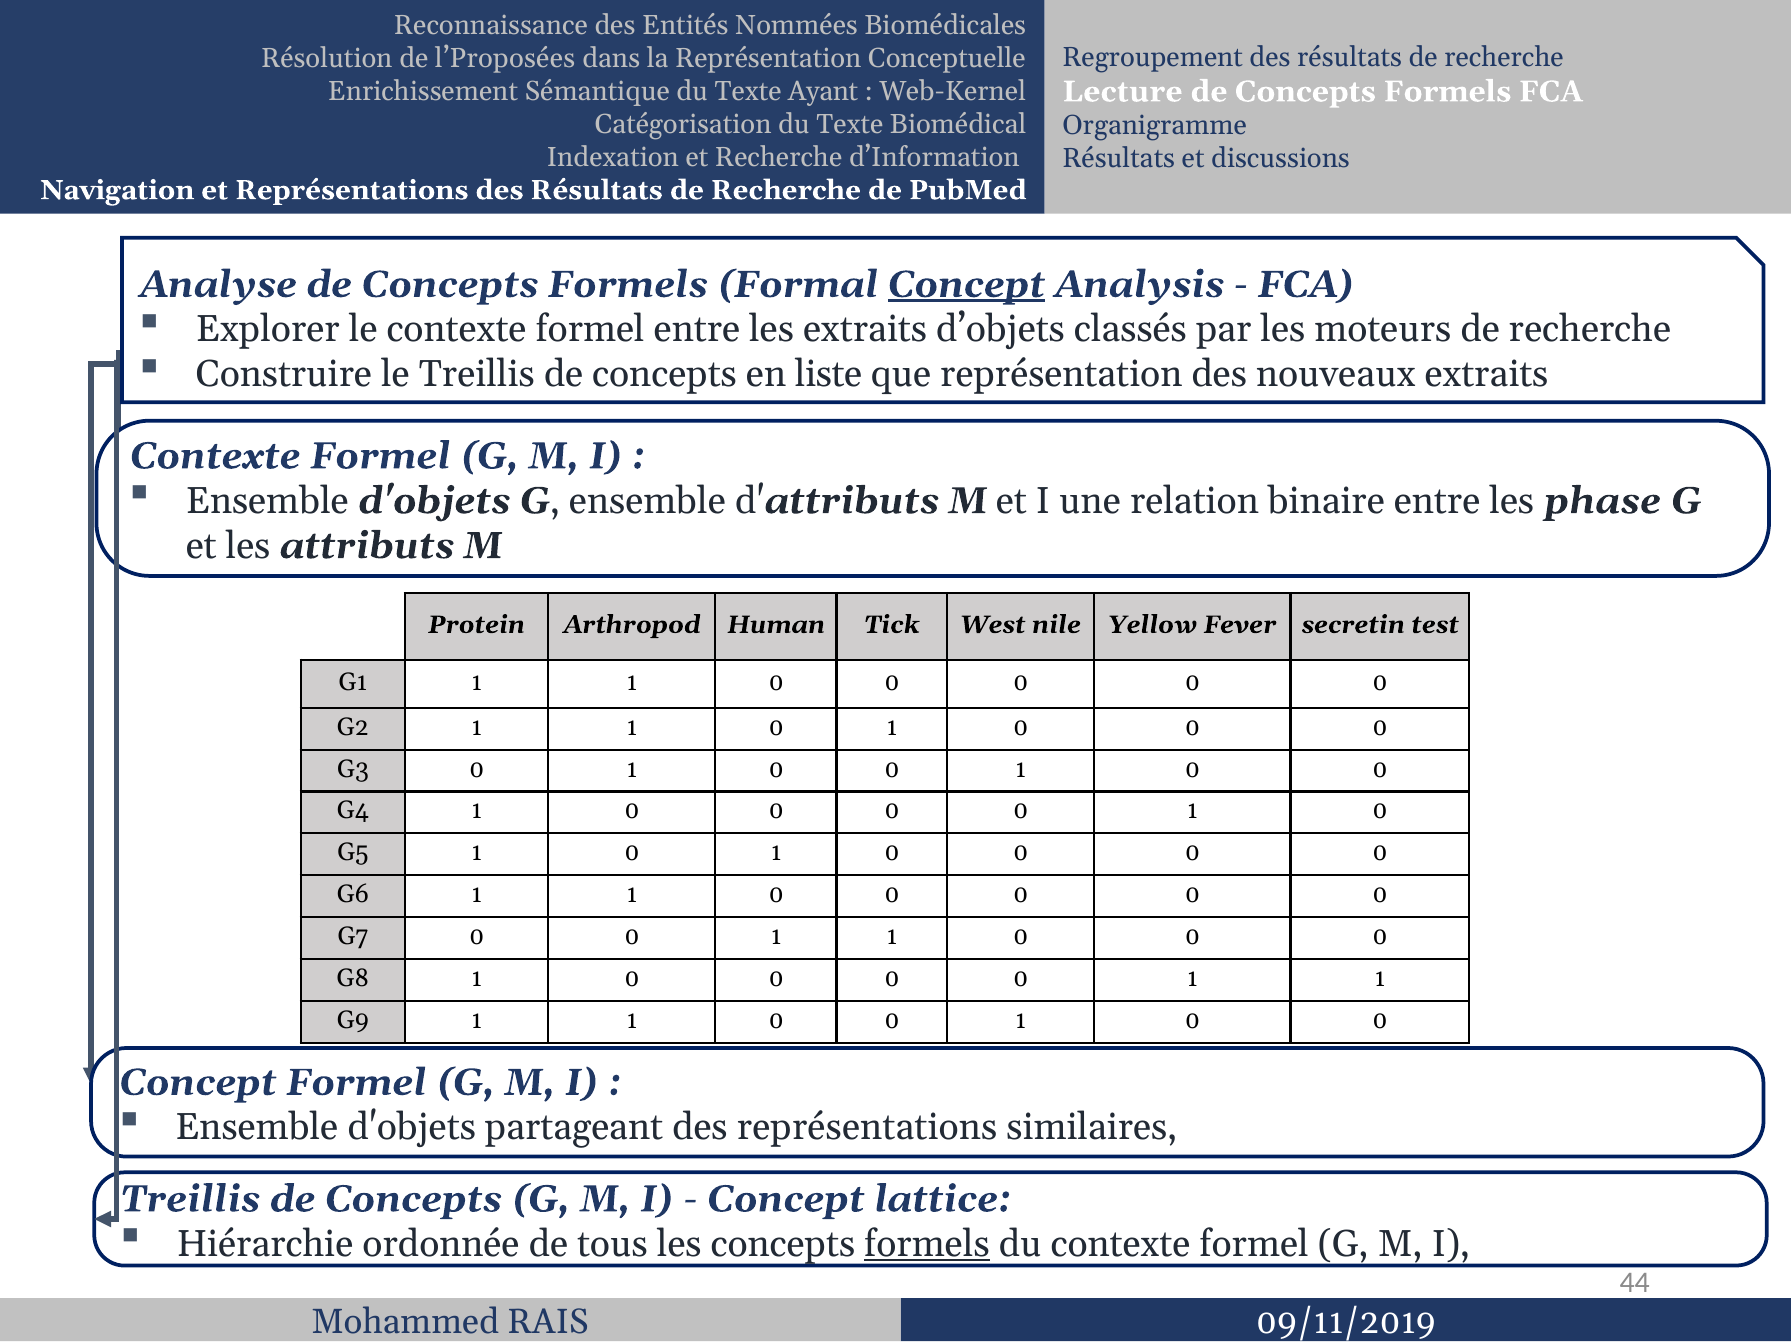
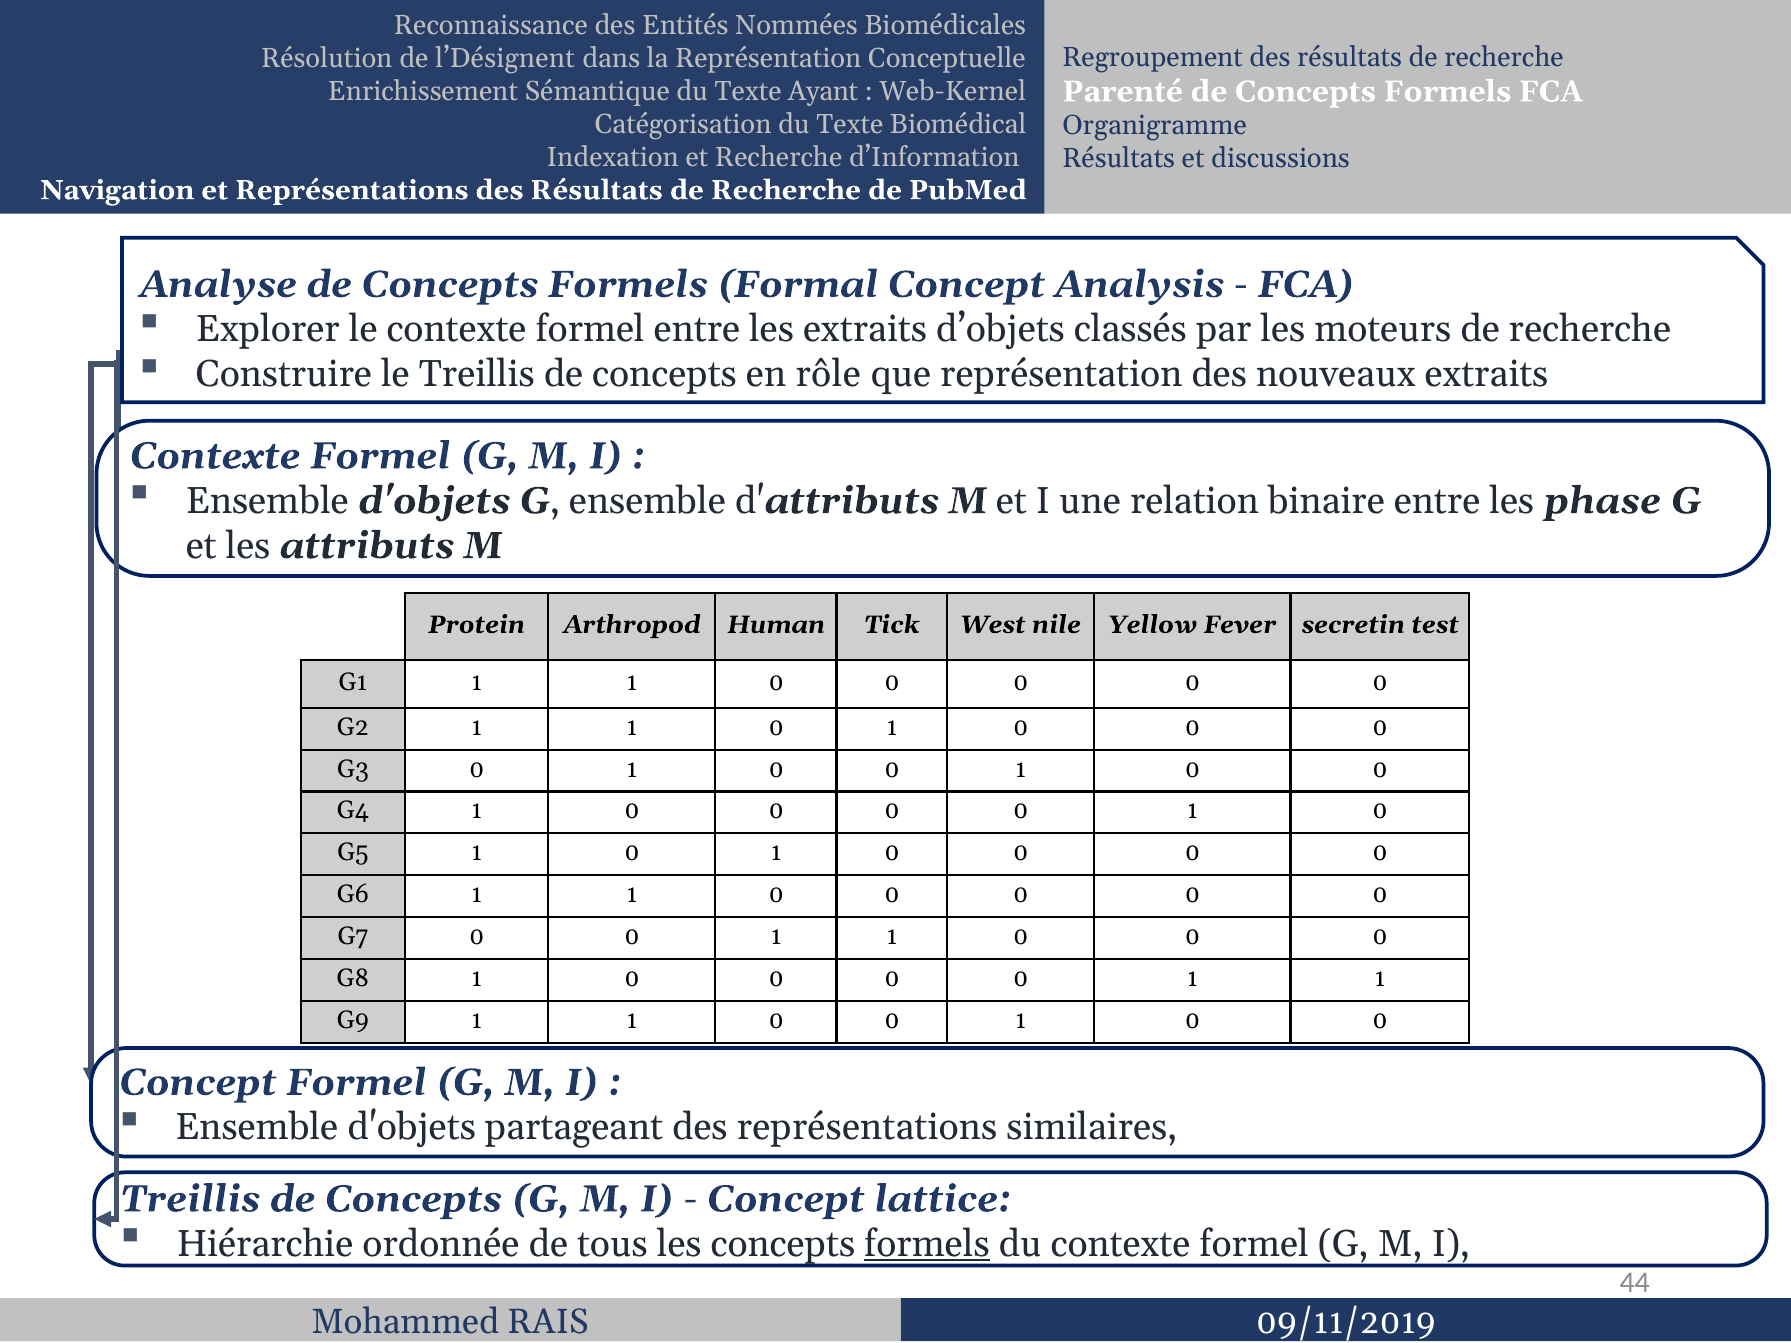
l’Proposées: l’Proposées -> l’Désignent
Lecture: Lecture -> Parenté
Concept at (966, 285) underline: present -> none
liste: liste -> rôle
